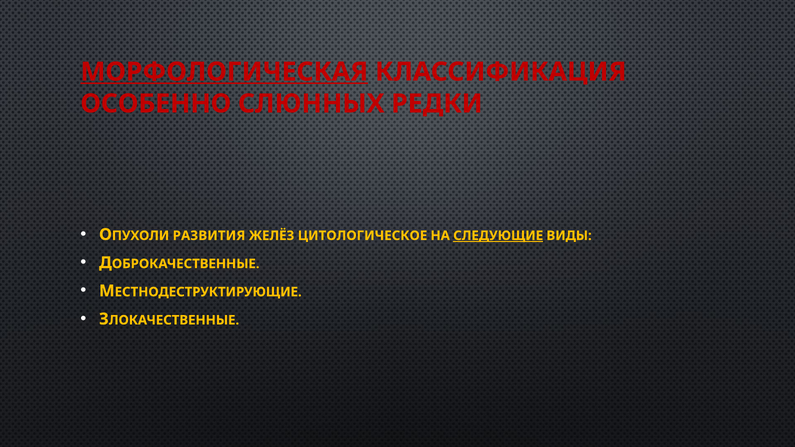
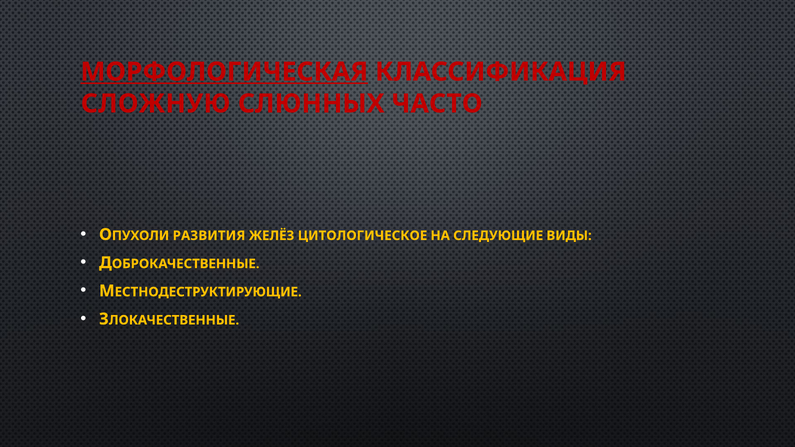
ОСОБЕННО: ОСОБЕННО -> СЛОЖНУЮ
РЕДКИ: РЕДКИ -> ЧАСТО
СЛЕДУЮЩИЕ underline: present -> none
